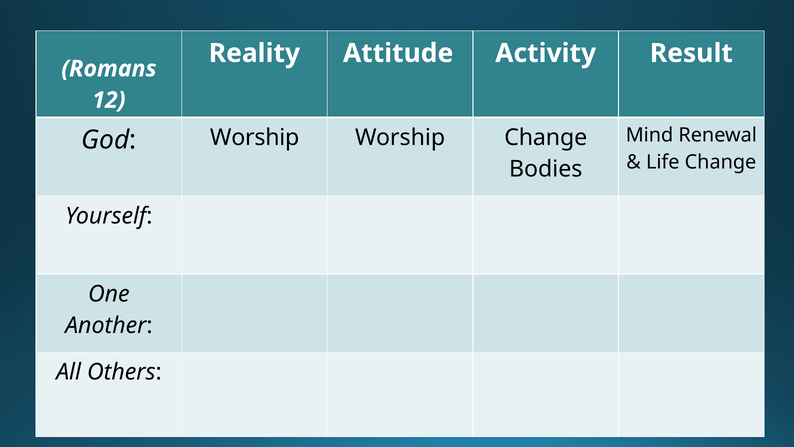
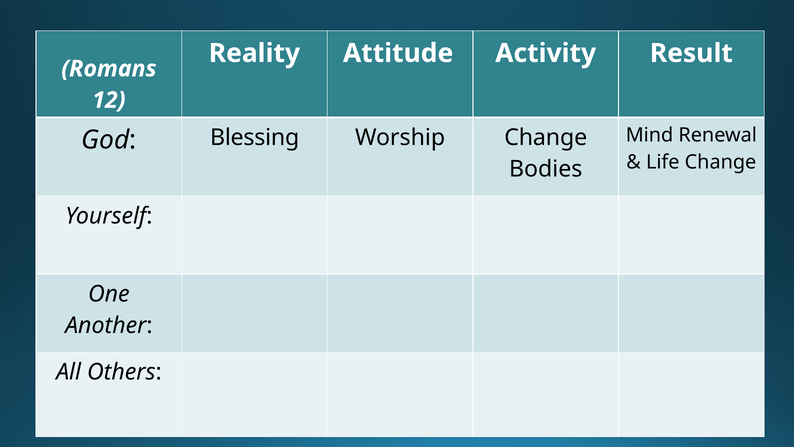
God Worship: Worship -> Blessing
